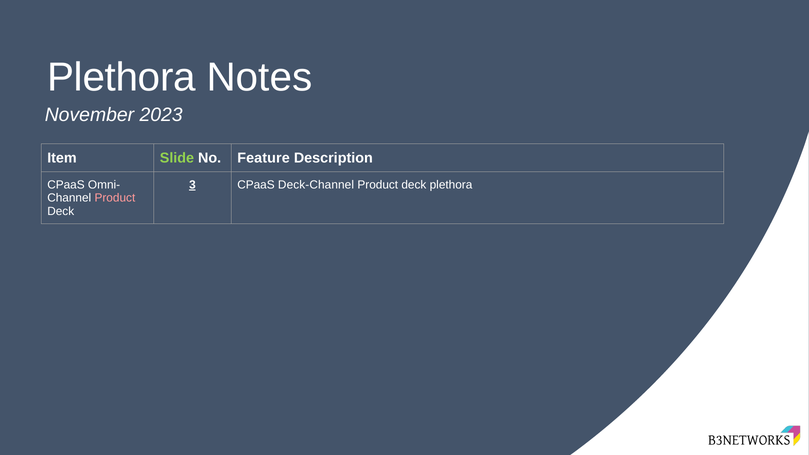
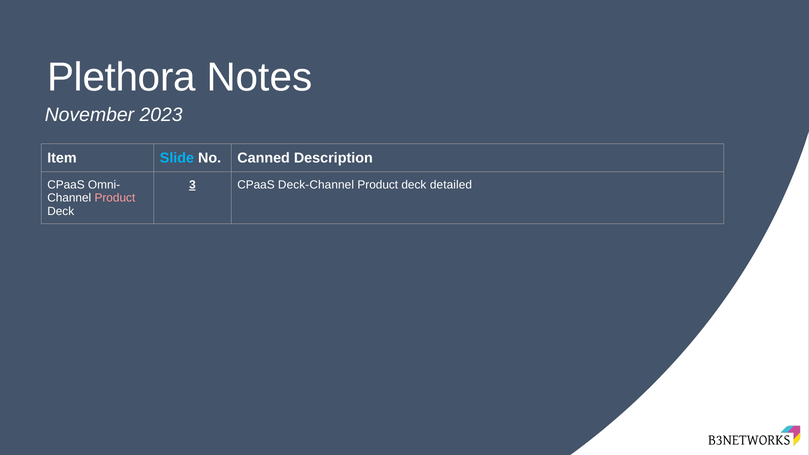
Slide colour: light green -> light blue
Feature: Feature -> Canned
deck plethora: plethora -> detailed
